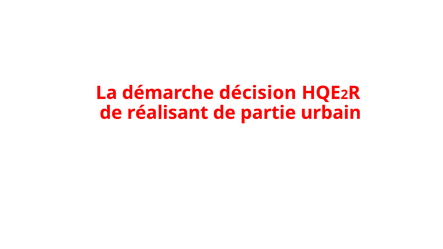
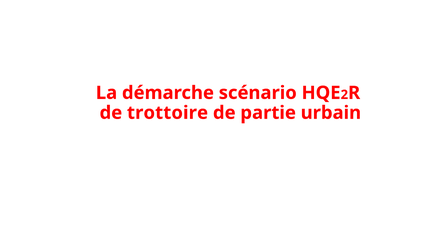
décision: décision -> scénario
réalisant: réalisant -> trottoire
